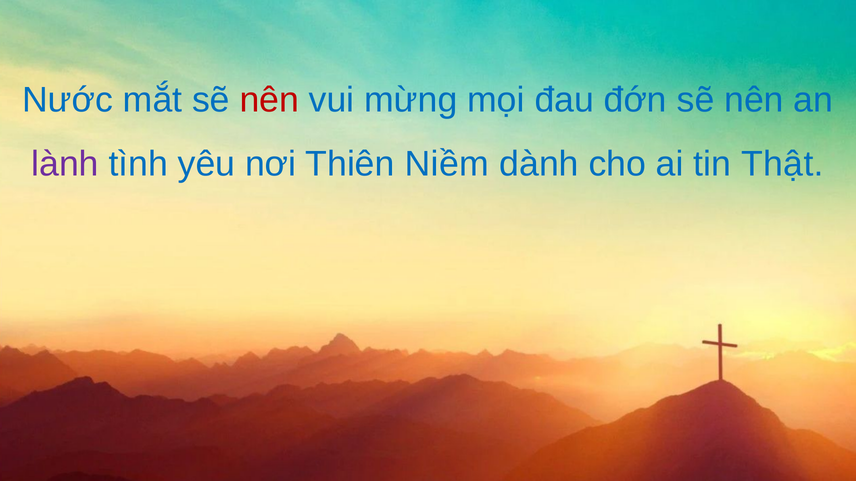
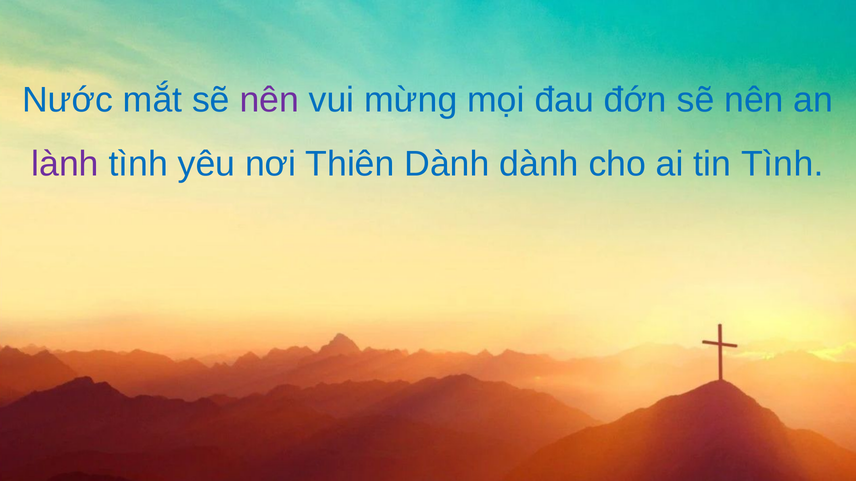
nên at (269, 100) colour: red -> purple
Thiên Niềm: Niềm -> Dành
tin Thật: Thật -> Tình
